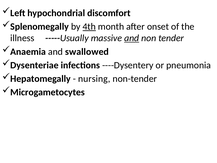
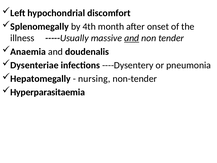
4th underline: present -> none
swallowed: swallowed -> doudenalis
Microgametocytes: Microgametocytes -> Hyperparasitaemia
